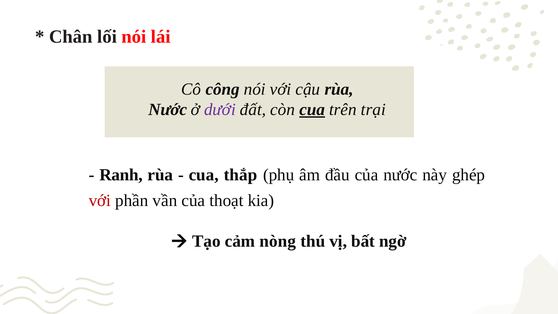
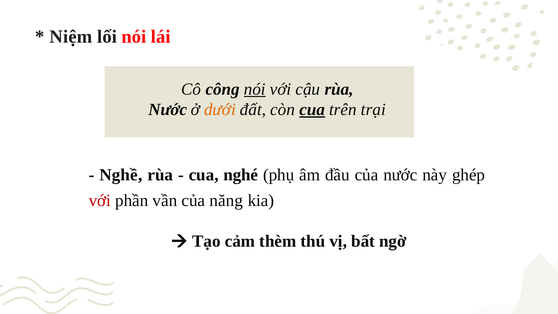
Chân: Chân -> Niệm
nói at (255, 89) underline: none -> present
dưới colour: purple -> orange
Ranh: Ranh -> Nghề
thắp: thắp -> nghé
thoạt: thoạt -> năng
nòng: nòng -> thèm
